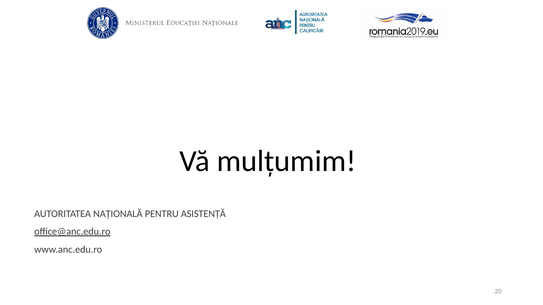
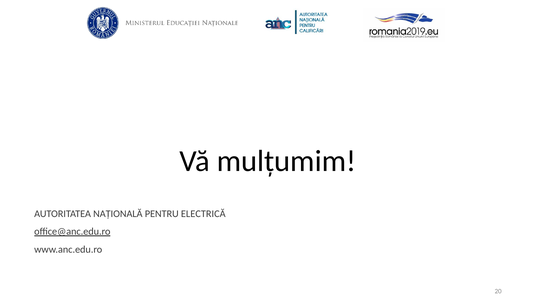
ASISTENȚĂ: ASISTENȚĂ -> ELECTRICĂ
